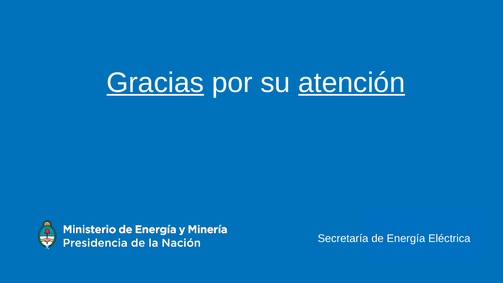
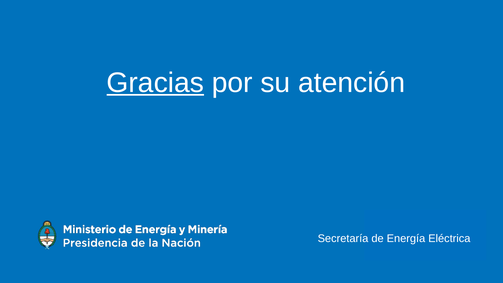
atención underline: present -> none
